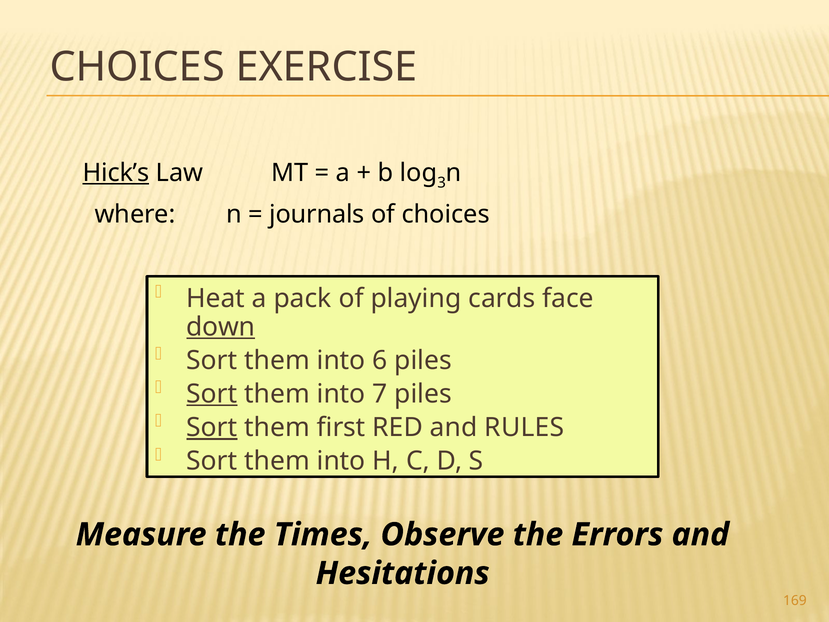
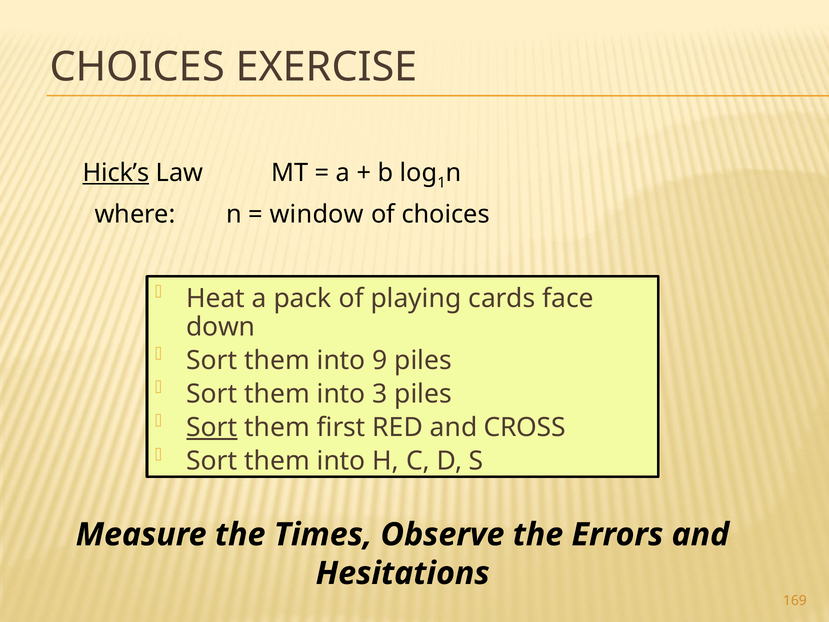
3: 3 -> 1
journals: journals -> window
down underline: present -> none
6: 6 -> 9
Sort at (212, 394) underline: present -> none
7: 7 -> 3
RULES: RULES -> CROSS
